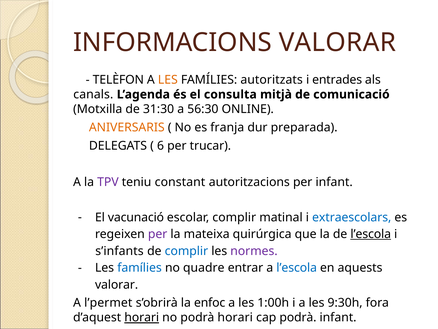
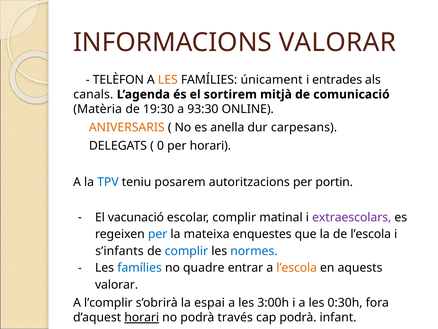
autoritzats: autoritzats -> únicament
consulta: consulta -> sortirem
Motxilla: Motxilla -> Matèria
31:30: 31:30 -> 19:30
56:30: 56:30 -> 93:30
franja: franja -> anella
preparada: preparada -> carpesans
6: 6 -> 0
per trucar: trucar -> horari
TPV colour: purple -> blue
constant: constant -> posarem
per infant: infant -> portin
extraescolars colour: blue -> purple
per at (158, 234) colour: purple -> blue
quirúrgica: quirúrgica -> enquestes
l’escola at (371, 234) underline: present -> none
normes colour: purple -> blue
l’escola at (297, 267) colour: blue -> orange
l’permet: l’permet -> l’complir
enfoc: enfoc -> espai
1:00h: 1:00h -> 3:00h
9:30h: 9:30h -> 0:30h
podrà horari: horari -> través
